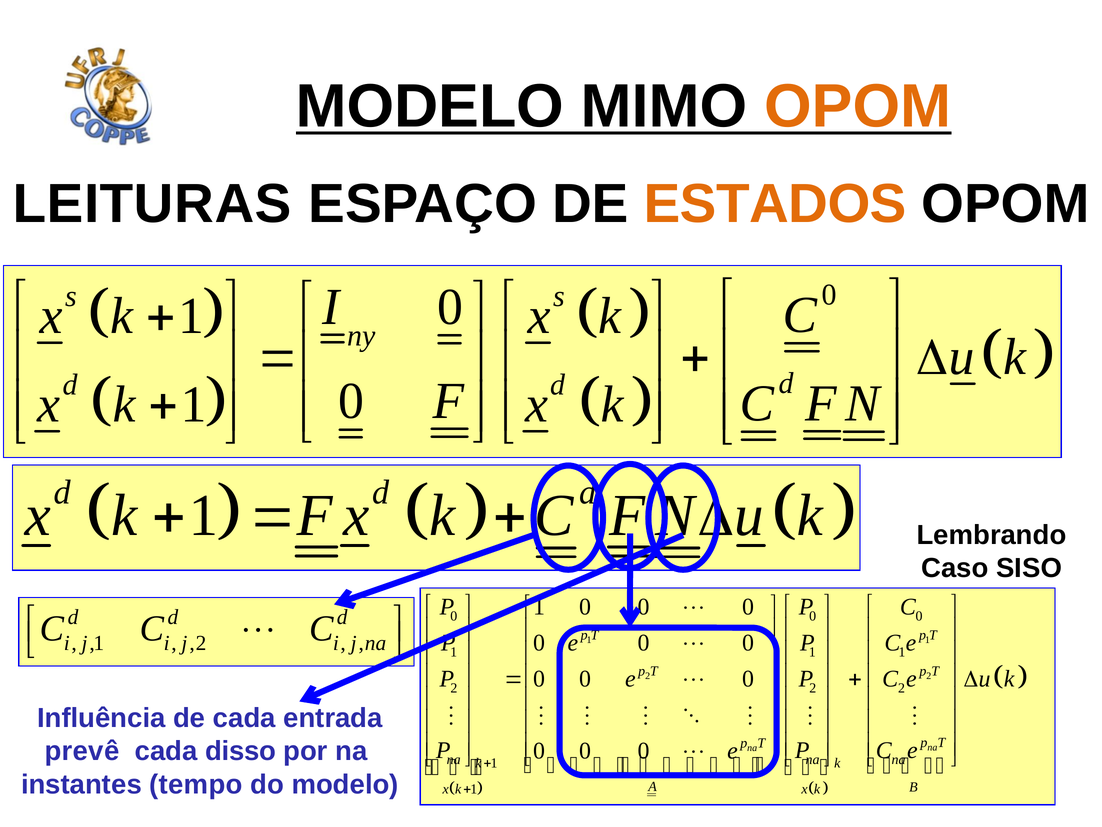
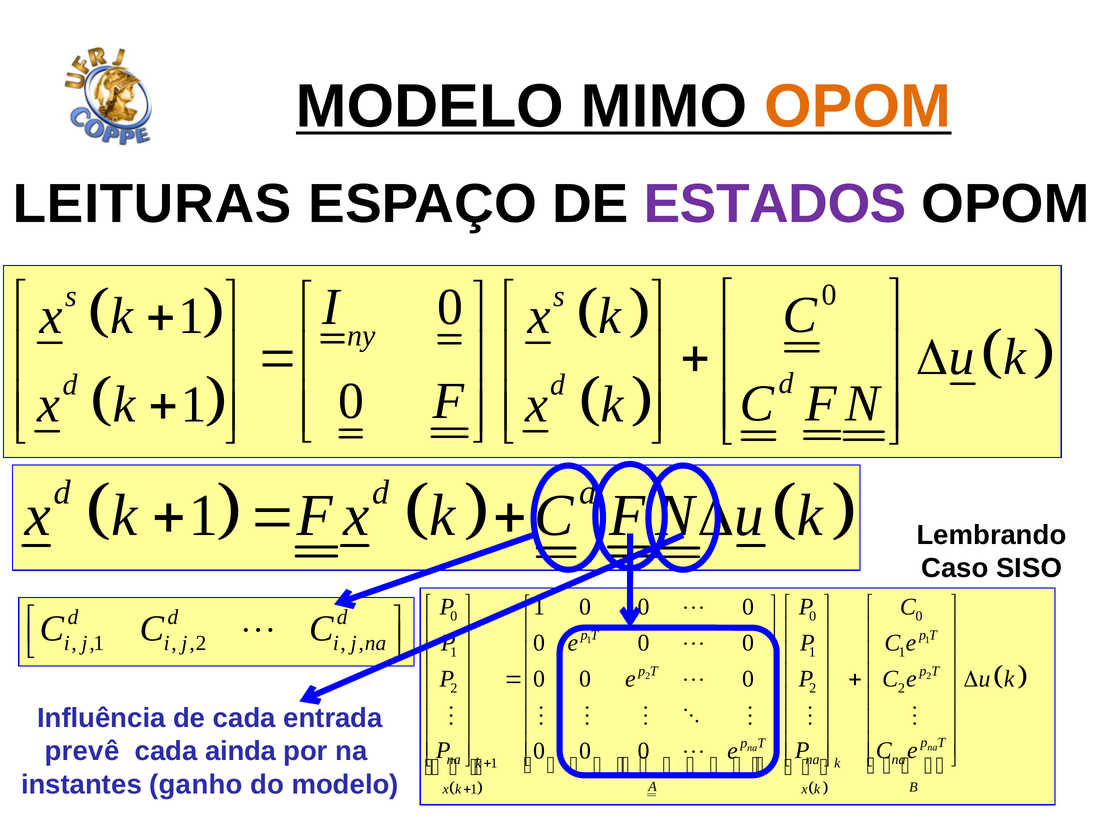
ESTADOS colour: orange -> purple
disso: disso -> ainda
tempo: tempo -> ganho
